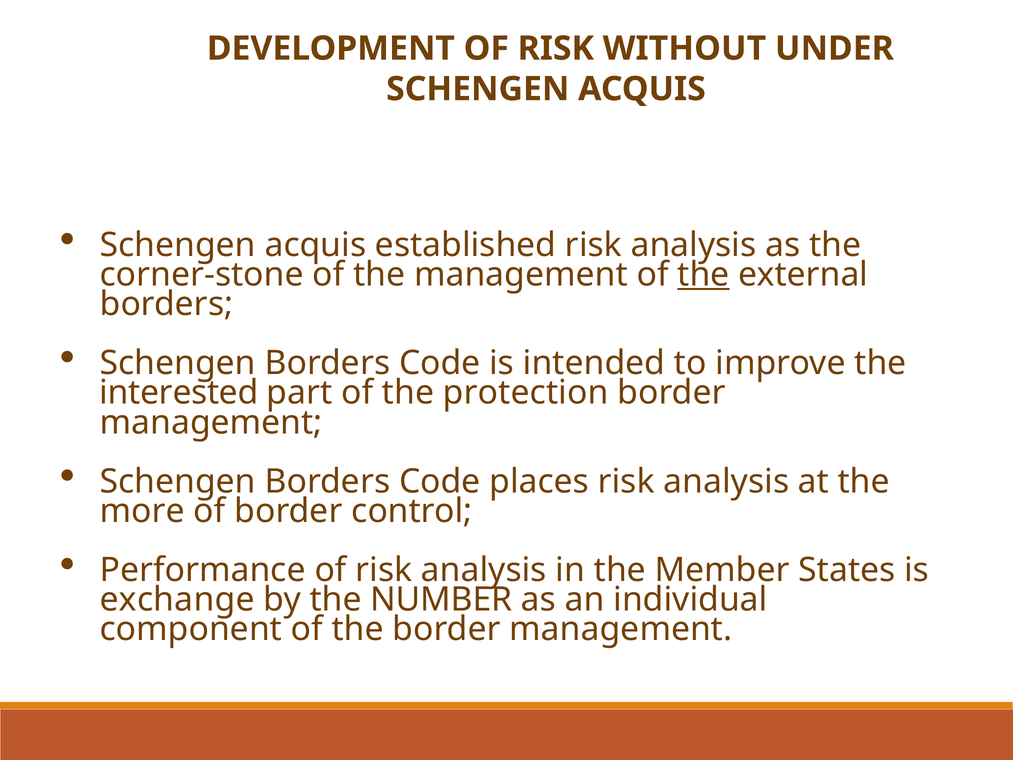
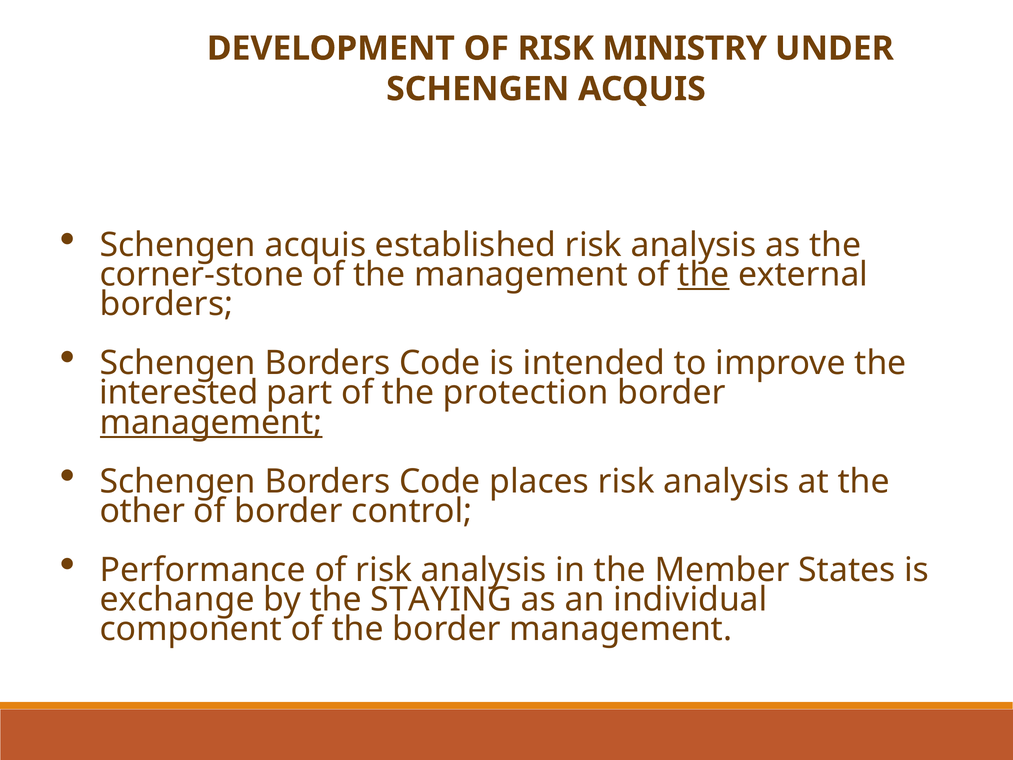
WITHOUT: WITHOUT -> MINISTRY
management at (211, 422) underline: none -> present
more: more -> other
NUMBER: NUMBER -> STAYING
